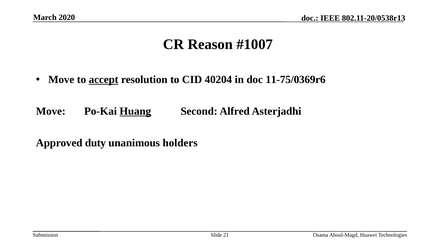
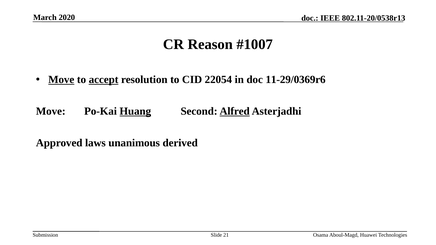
Move at (61, 80) underline: none -> present
40204: 40204 -> 22054
11-75/0369r6: 11-75/0369r6 -> 11-29/0369r6
Alfred underline: none -> present
duty: duty -> laws
holders: holders -> derived
